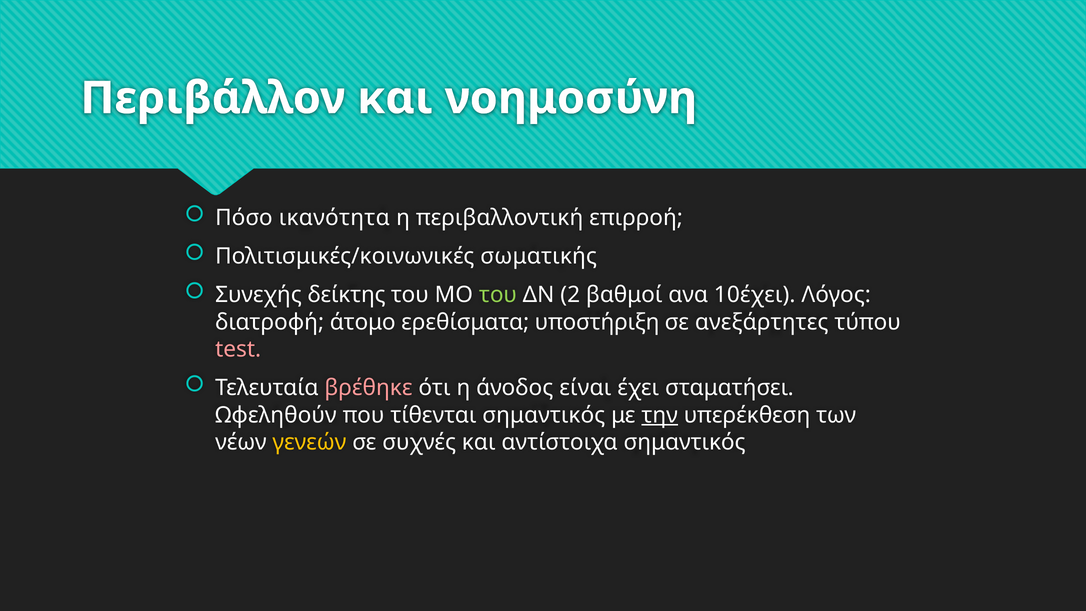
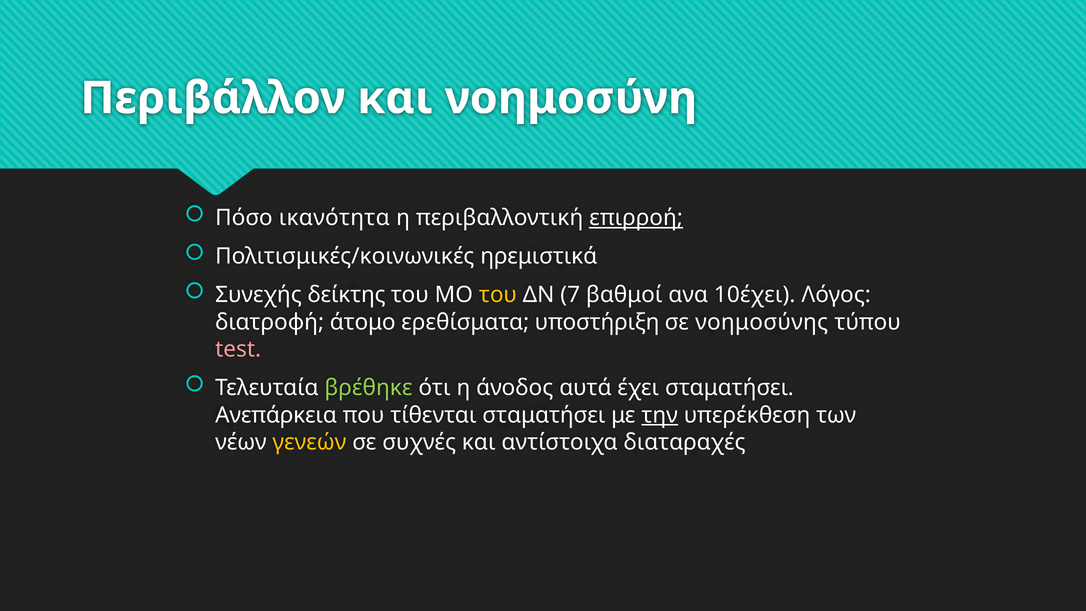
επιρροή underline: none -> present
σωματικής: σωματικής -> ηρεμιστικά
του at (498, 295) colour: light green -> yellow
2: 2 -> 7
ανεξάρτητες: ανεξάρτητες -> νοημοσύνης
βρέθηκε colour: pink -> light green
είναι: είναι -> αυτά
Ωφεληθούν: Ωφεληθούν -> Ανεπάρκεια
τίθενται σημαντικός: σημαντικός -> σταματήσει
αντίστοιχα σημαντικός: σημαντικός -> διαταραχές
